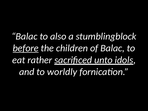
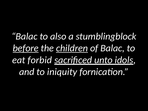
children underline: none -> present
rather: rather -> forbid
worldly: worldly -> iniquity
